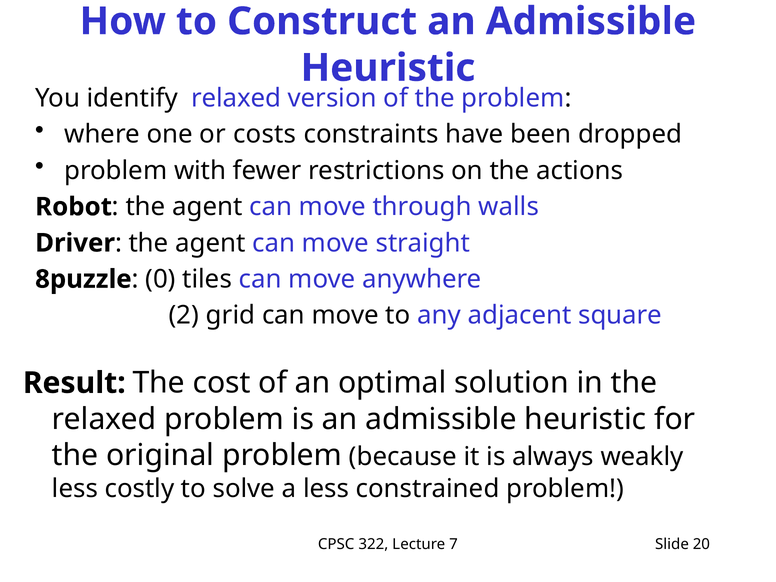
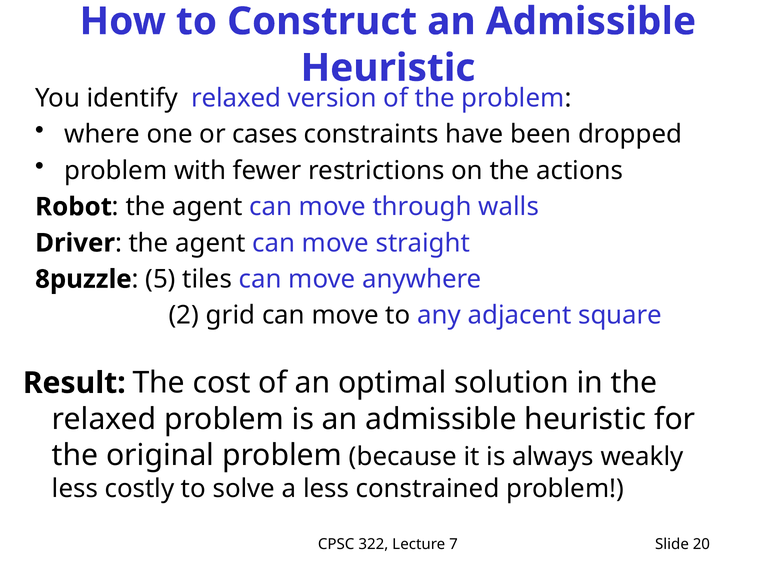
costs: costs -> cases
0: 0 -> 5
